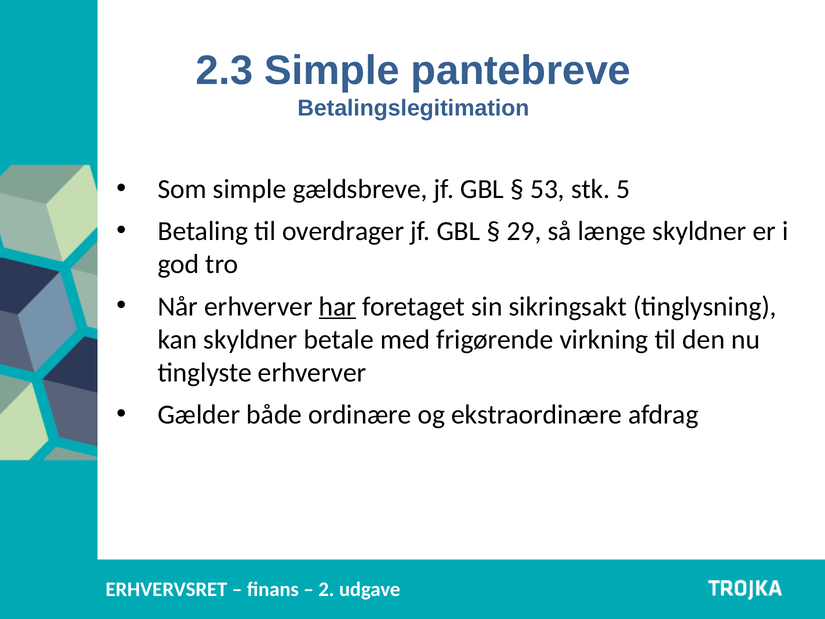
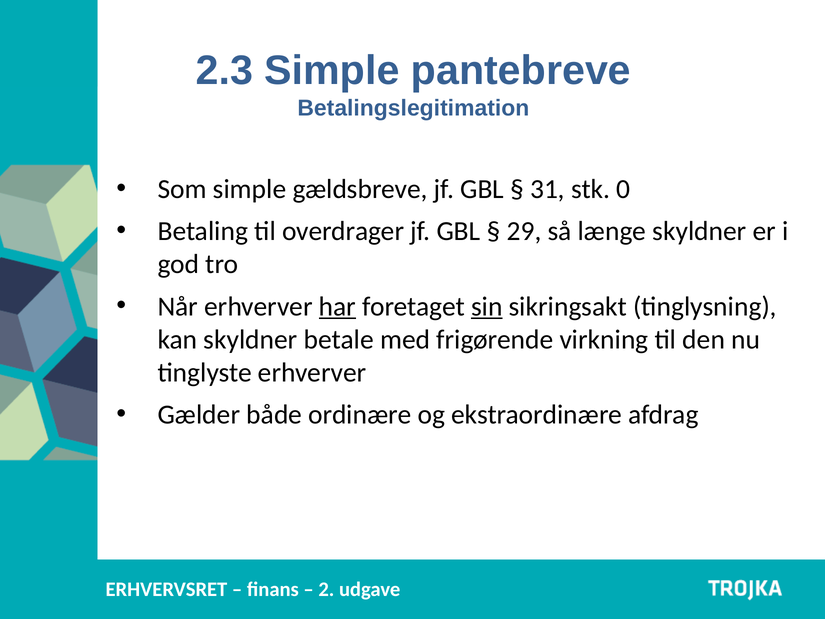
53: 53 -> 31
5: 5 -> 0
sin underline: none -> present
